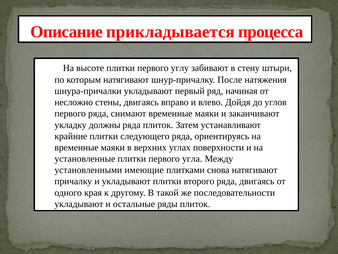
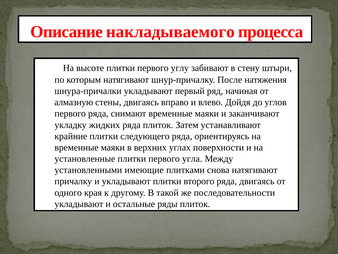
прикладывается: прикладывается -> накладываемого
несложно: несложно -> алмазную
укладку должны: должны -> жидких
